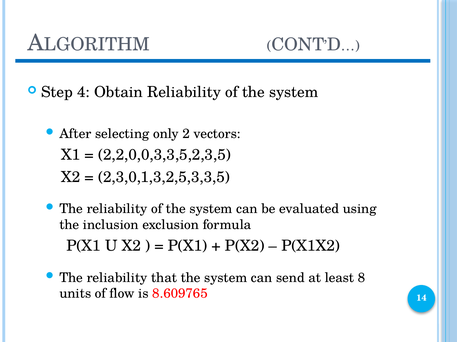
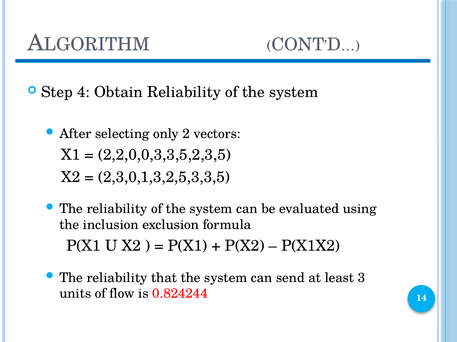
8: 8 -> 3
8.609765: 8.609765 -> 0.824244
